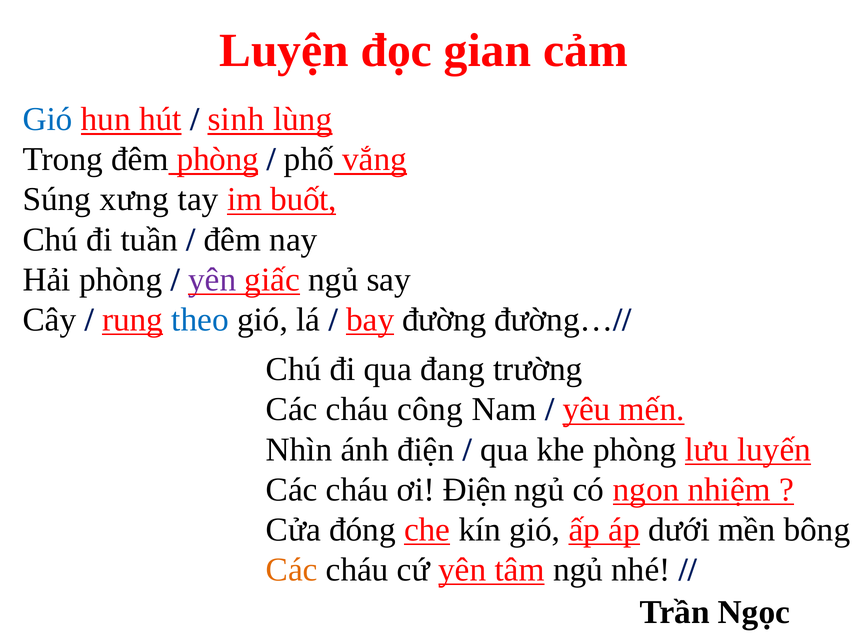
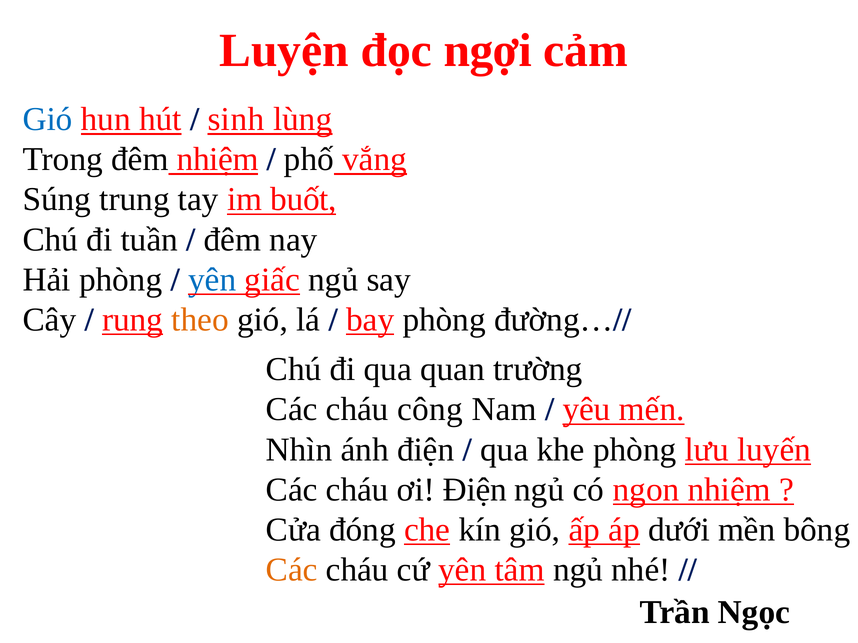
gian: gian -> ngợi
đêm phòng: phòng -> nhiệm
xưng: xưng -> trung
yên at (212, 280) colour: purple -> blue
theo colour: blue -> orange
bay đường: đường -> phòng
đang: đang -> quan
